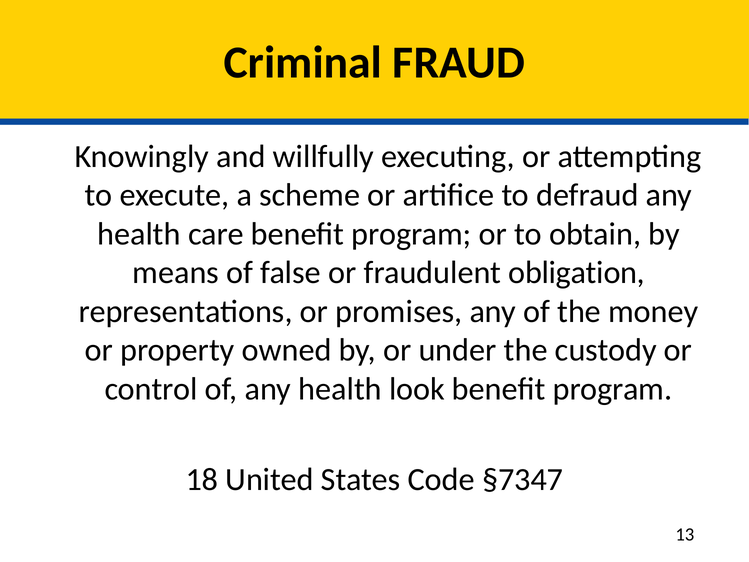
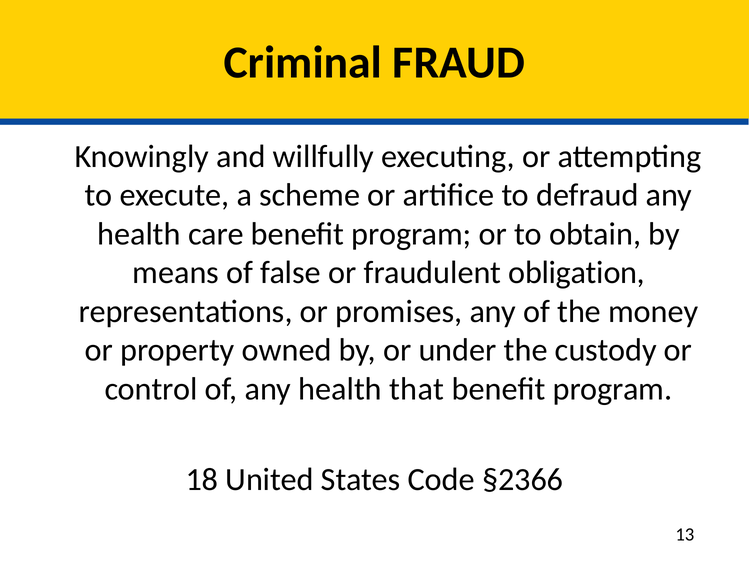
look: look -> that
§7347: §7347 -> §2366
